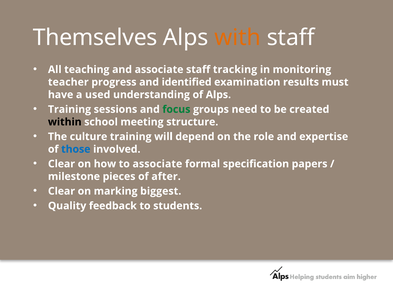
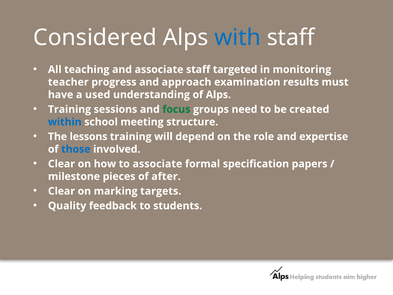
Themselves: Themselves -> Considered
with colour: orange -> blue
tracking: tracking -> targeted
identified: identified -> approach
within colour: black -> blue
culture: culture -> lessons
biggest: biggest -> targets
